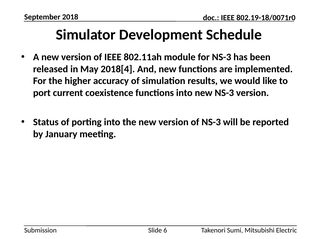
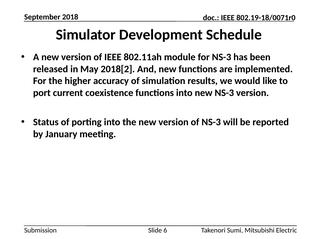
2018[4: 2018[4 -> 2018[2
